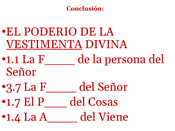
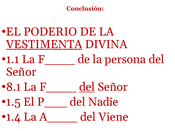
3.7: 3.7 -> 8.1
del at (87, 87) underline: none -> present
1.7: 1.7 -> 1.5
Cosas: Cosas -> Nadie
